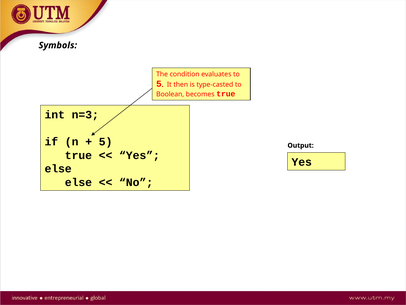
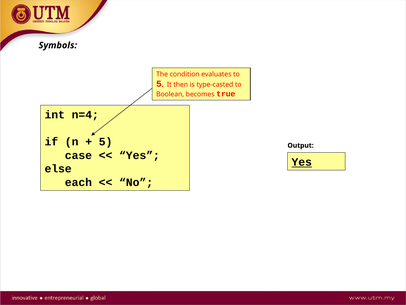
n=3: n=3 -> n=4
true at (78, 155): true -> case
Yes at (302, 162) underline: none -> present
else at (78, 182): else -> each
